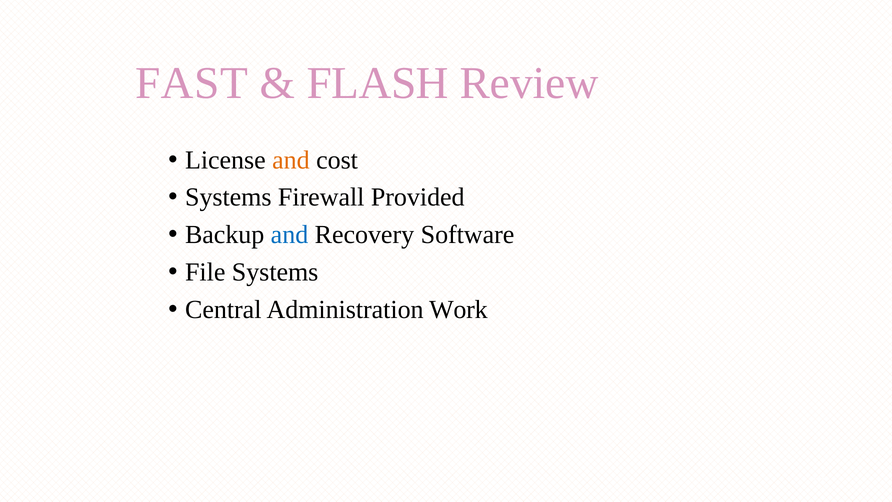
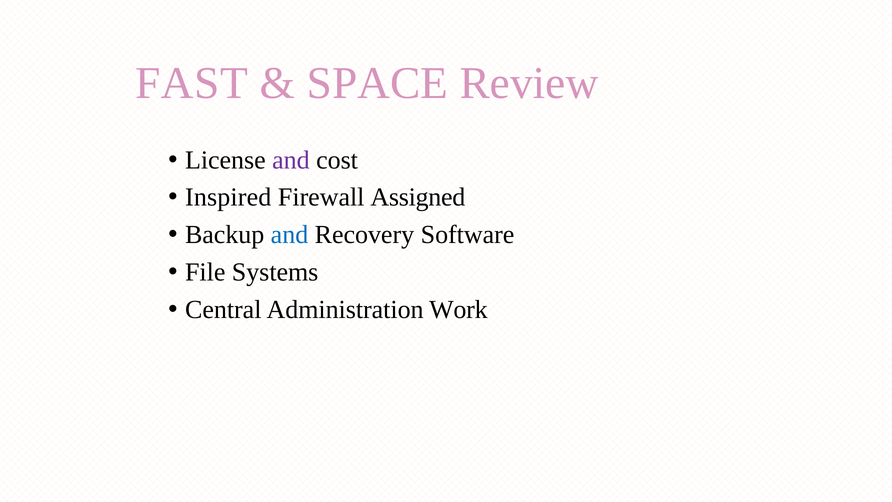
FLASH: FLASH -> SPACE
and at (291, 160) colour: orange -> purple
Systems at (228, 197): Systems -> Inspired
Provided: Provided -> Assigned
